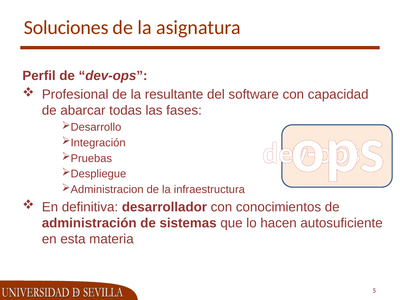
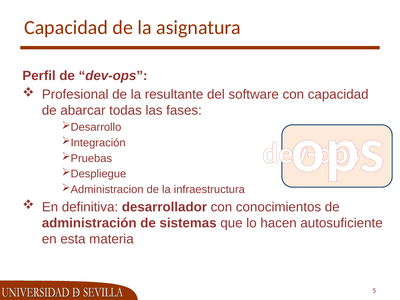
Soluciones at (66, 27): Soluciones -> Capacidad
